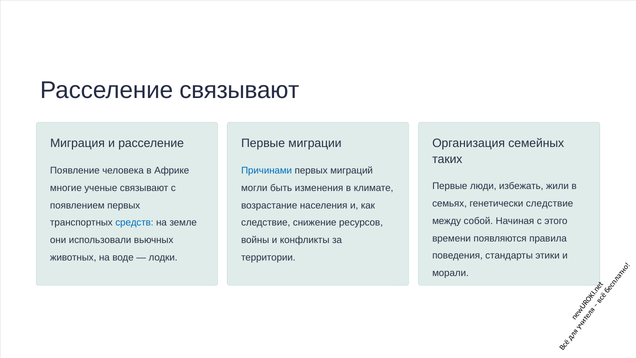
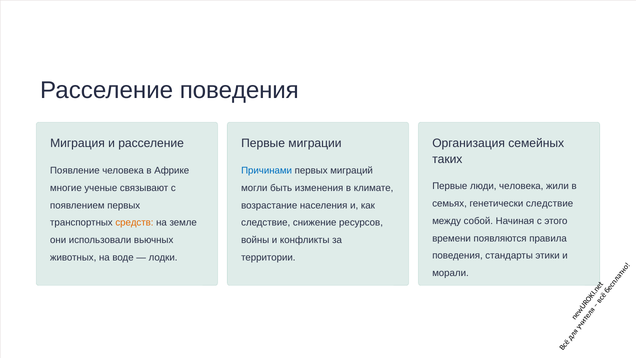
Расселение связывают: связывают -> поведения
люди избежать: избежать -> человека
средств colour: blue -> orange
